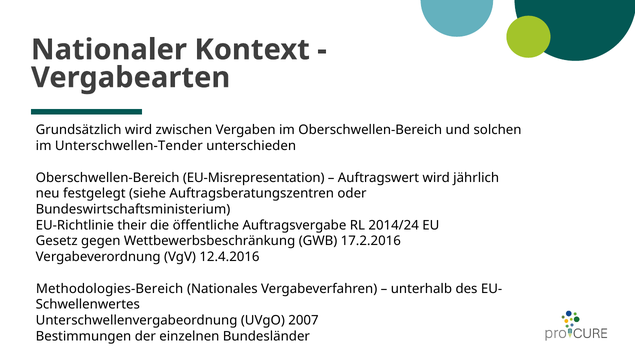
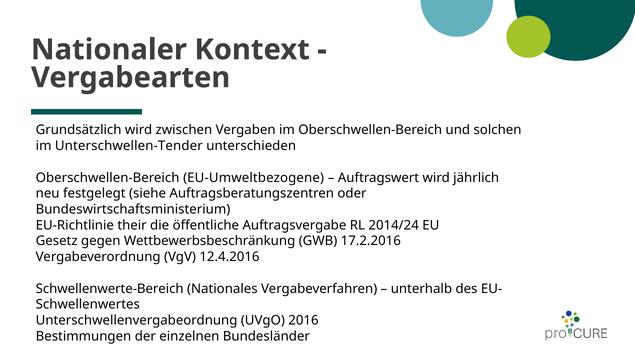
EU-Misrepresentation: EU-Misrepresentation -> EU-Umweltbezogene
Methodologies‐Bereich: Methodologies‐Bereich -> Schwellenwerte‐Bereich
2007: 2007 -> 2016
